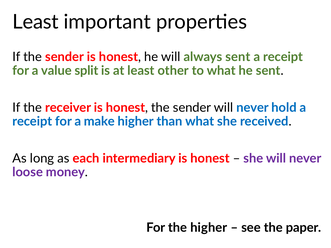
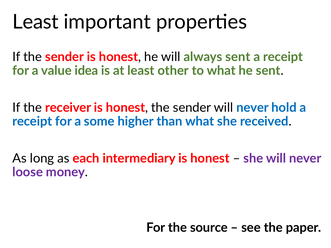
split: split -> idea
make: make -> some
the higher: higher -> source
